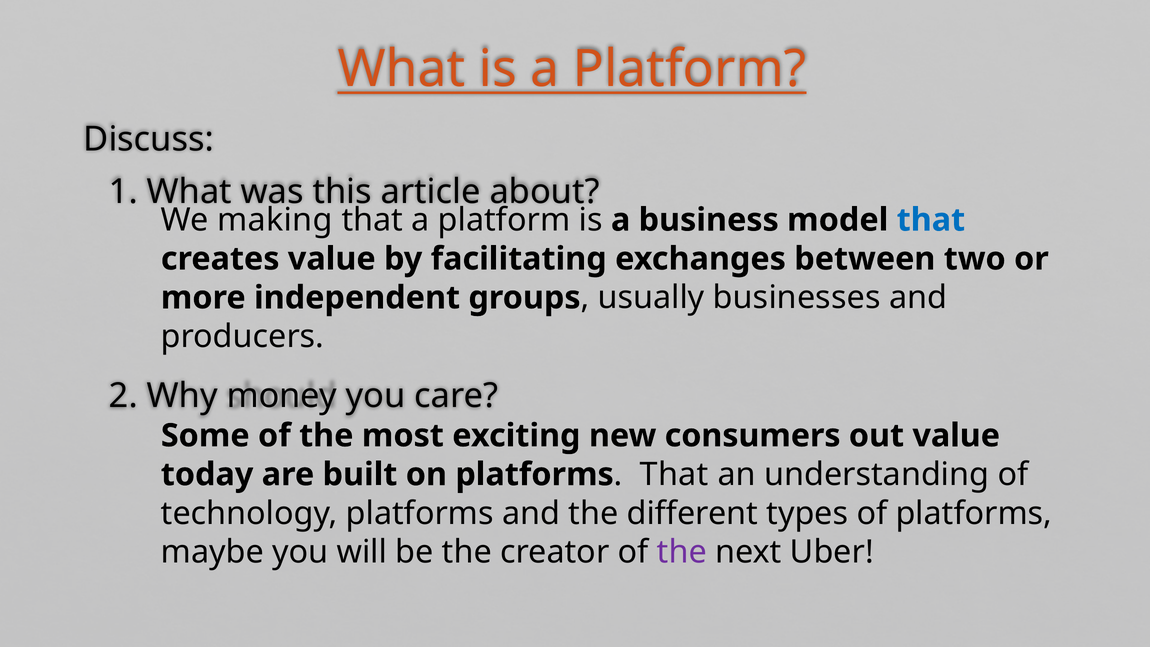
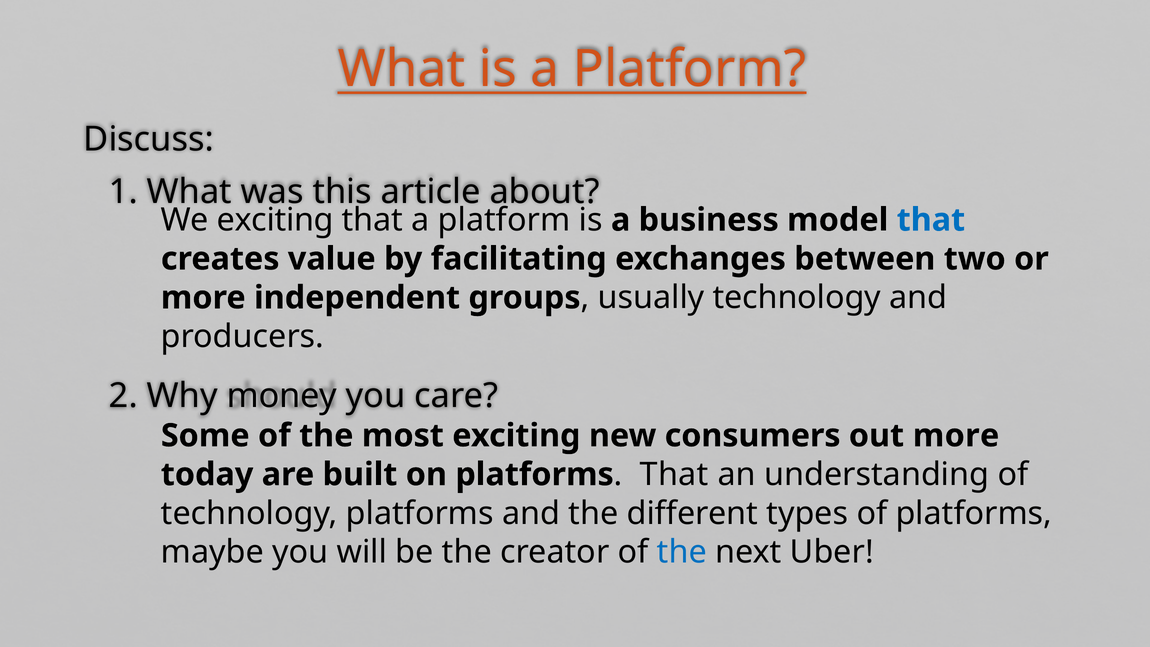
We making: making -> exciting
usually businesses: businesses -> technology
out value: value -> more
the at (682, 552) colour: purple -> blue
